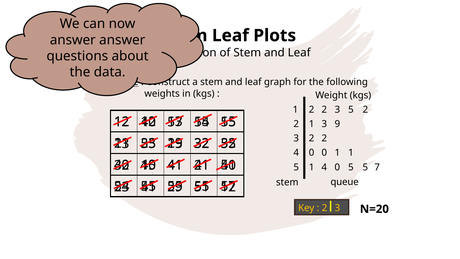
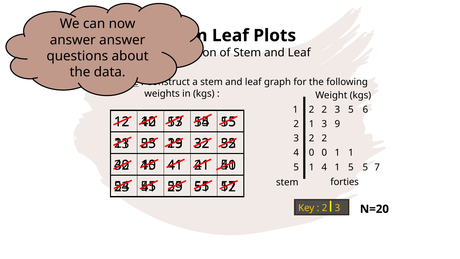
5 2: 2 -> 6
4 0: 0 -> 1
queue: queue -> forties
